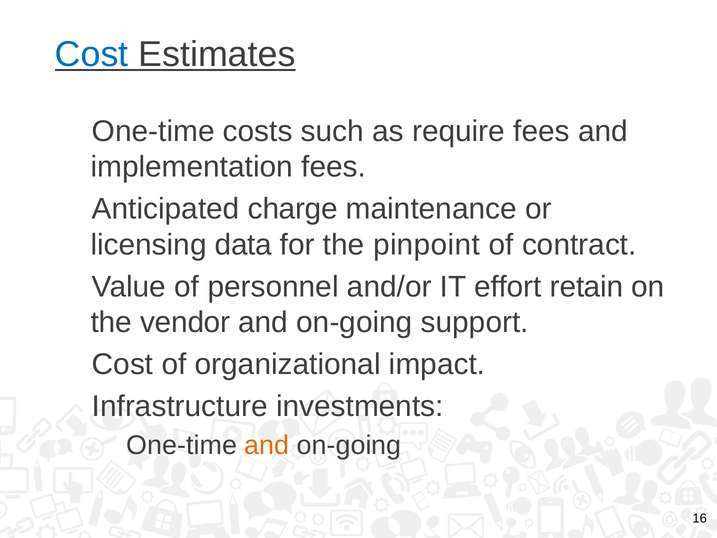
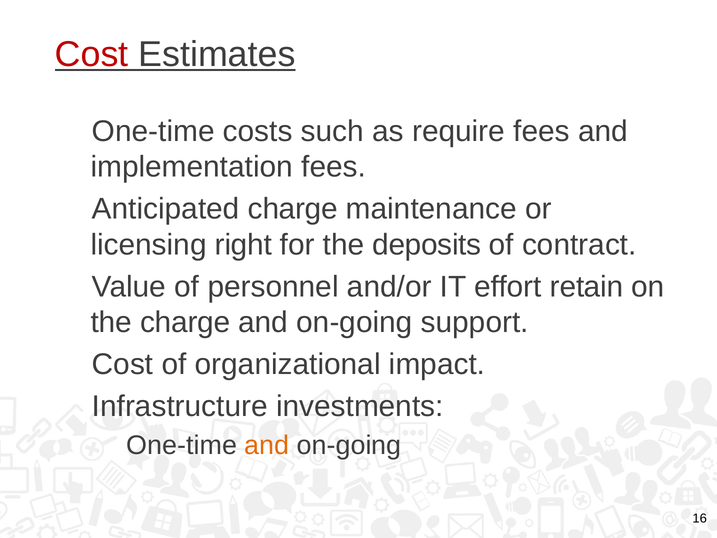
Cost colour: blue -> red
data: data -> right
pinpoint: pinpoint -> deposits
the vendor: vendor -> charge
